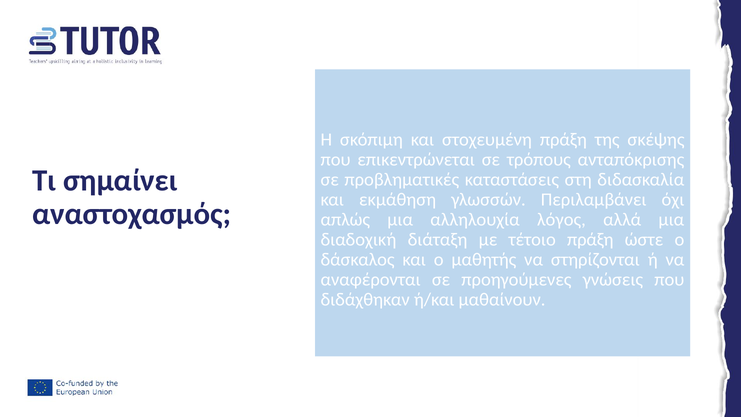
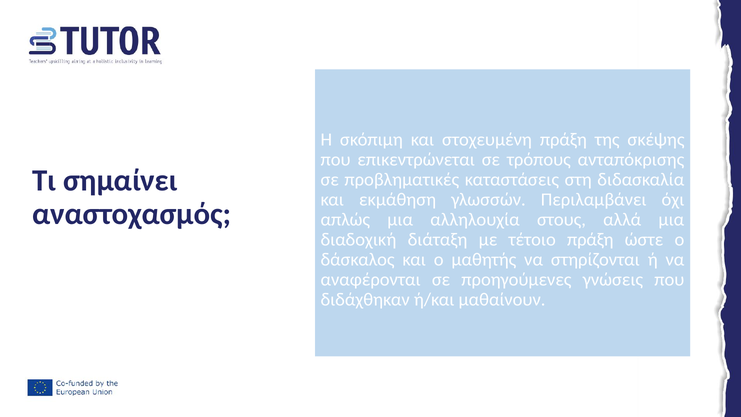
λόγος: λόγος -> στους
